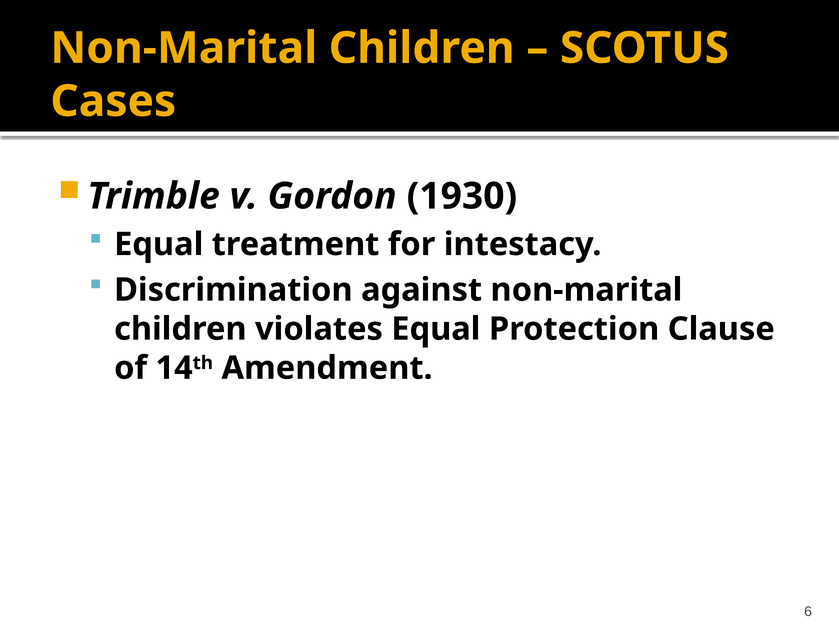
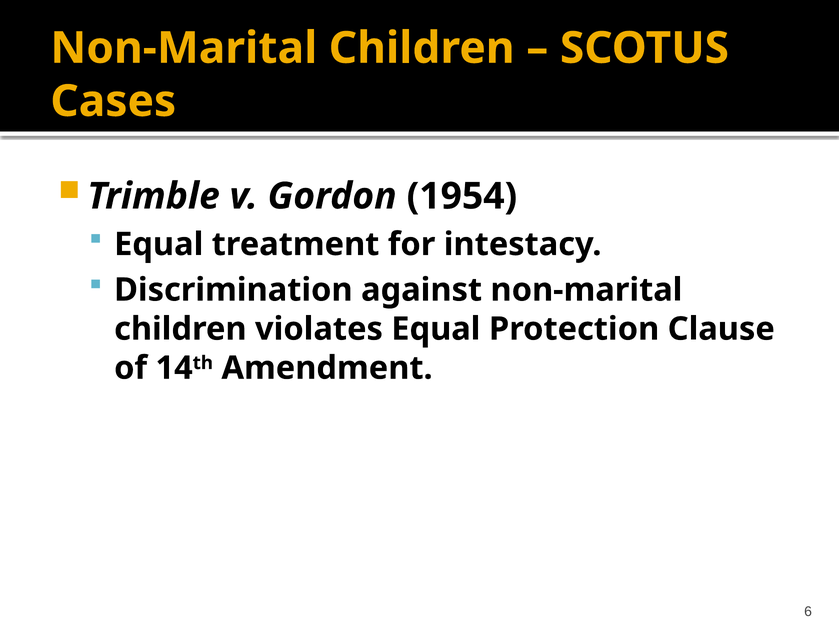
1930: 1930 -> 1954
